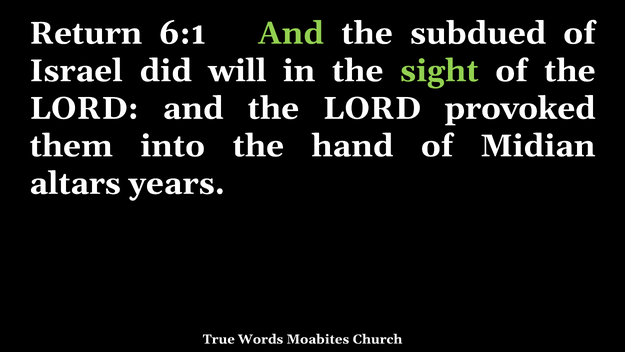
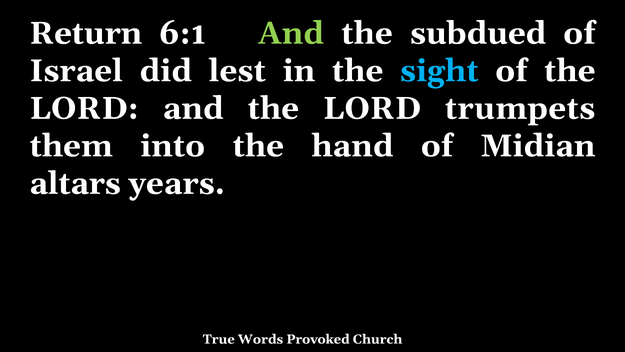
will: will -> lest
sight colour: light green -> light blue
provoked: provoked -> trumpets
Moabites: Moabites -> Provoked
